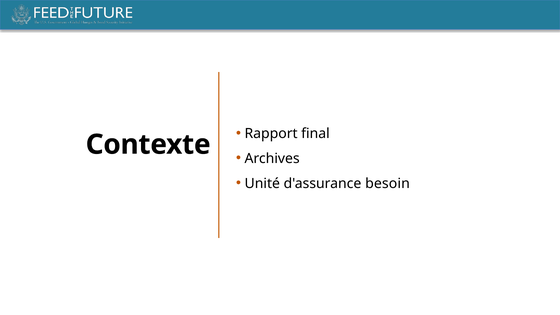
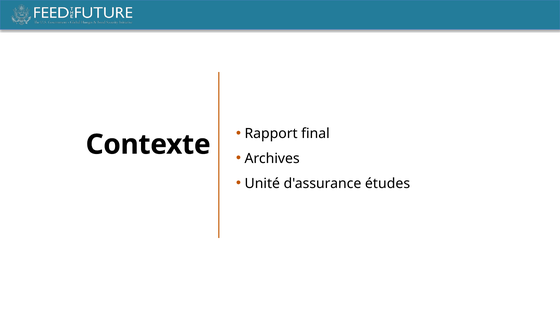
besoin: besoin -> études
